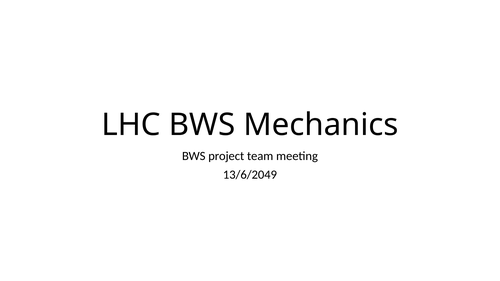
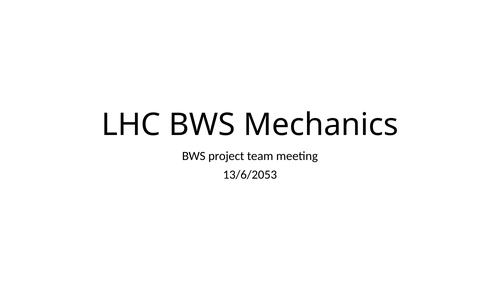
13/6/2049: 13/6/2049 -> 13/6/2053
